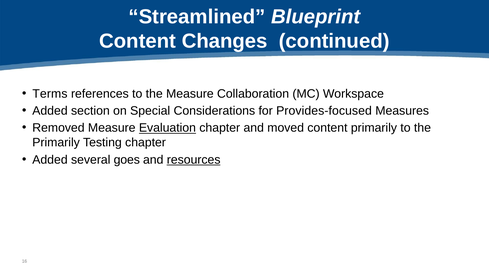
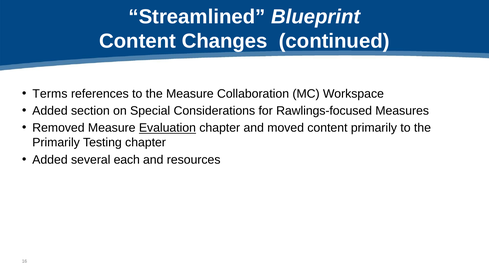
Provides-focused: Provides-focused -> Rawlings-focused
goes: goes -> each
resources underline: present -> none
